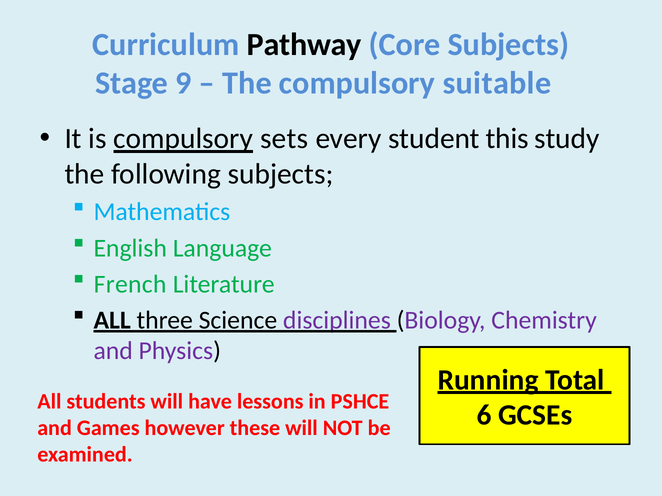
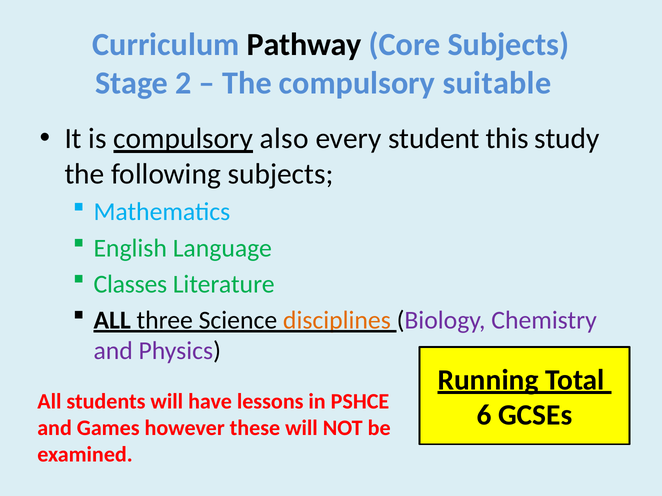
9: 9 -> 2
sets: sets -> also
French: French -> Classes
disciplines colour: purple -> orange
